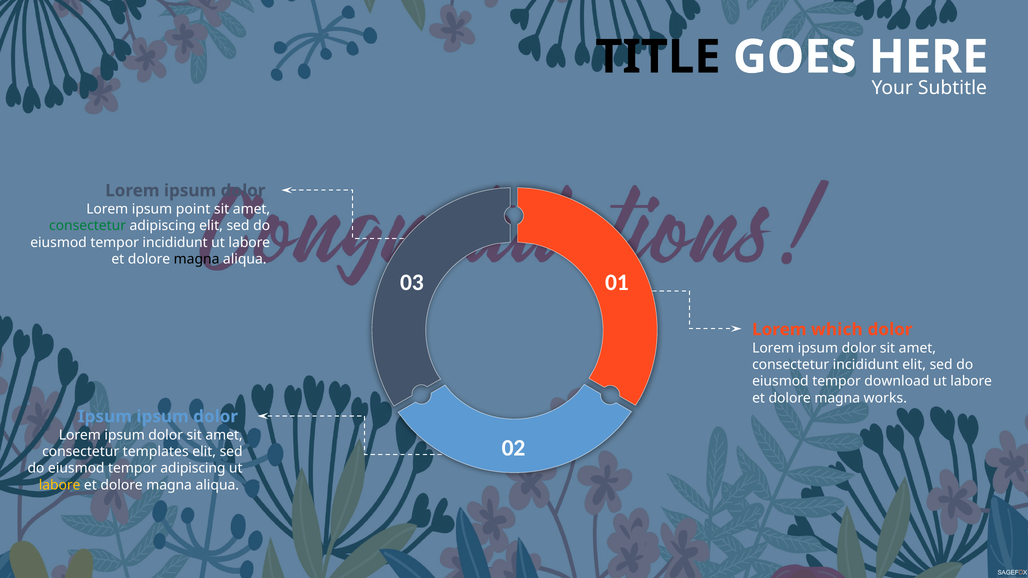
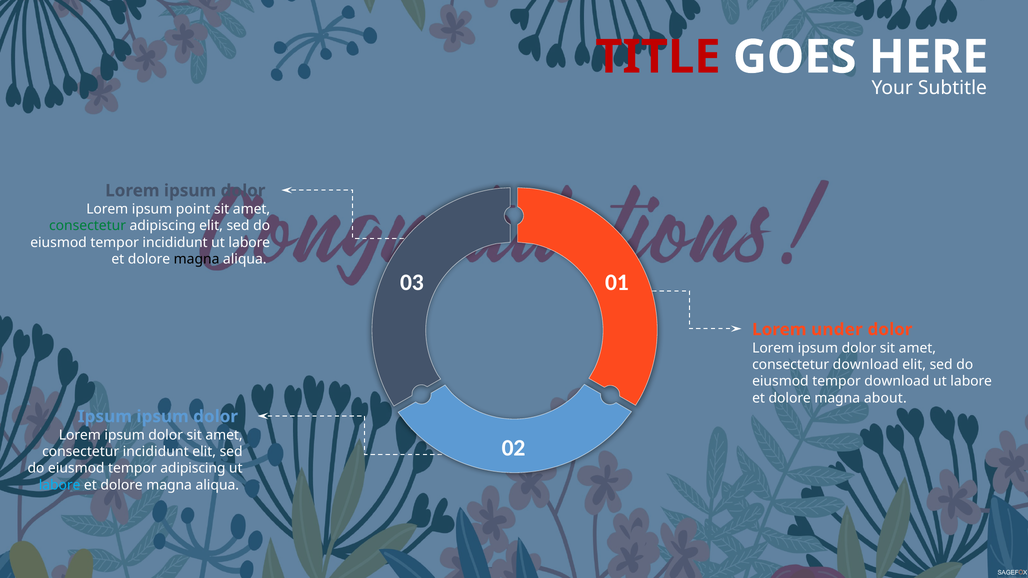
TITLE colour: black -> red
which: which -> under
consectetur incididunt: incididunt -> download
works: works -> about
consectetur templates: templates -> incididunt
labore at (60, 485) colour: yellow -> light blue
